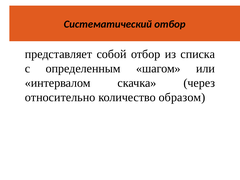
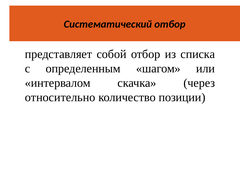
образом: образом -> позиции
